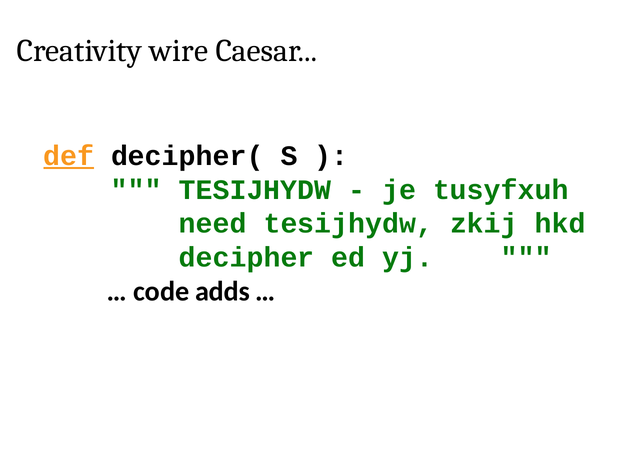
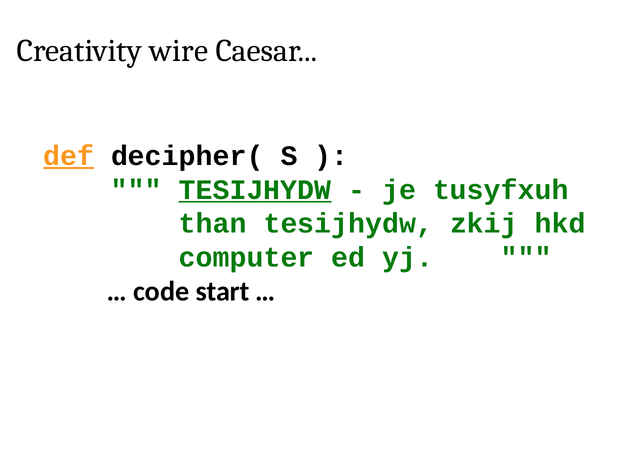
TESIJHYDW at (255, 190) underline: none -> present
need: need -> than
decipher: decipher -> computer
adds: adds -> start
